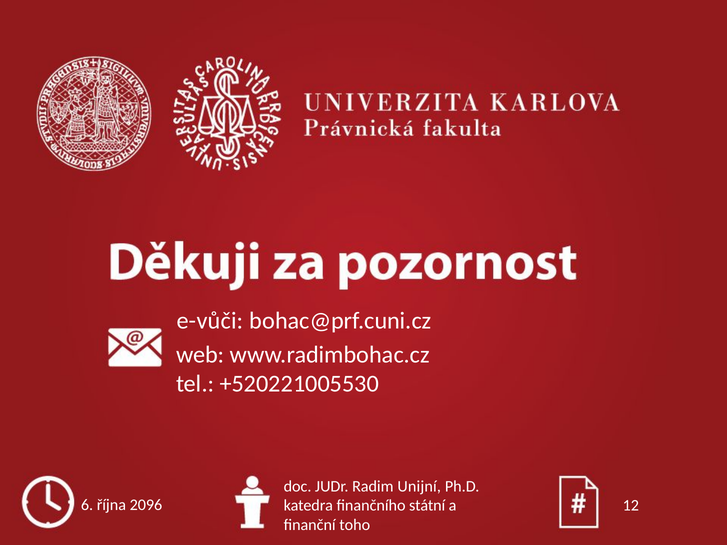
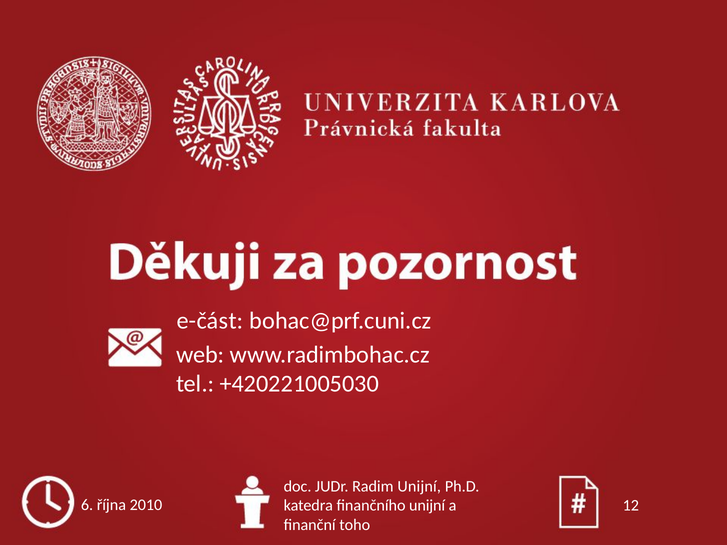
e-vůči: e-vůči -> e-část
+520221005530: +520221005530 -> +420221005030
2096: 2096 -> 2010
finančního státní: státní -> unijní
